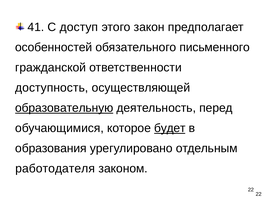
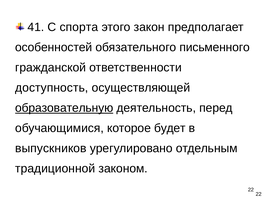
доступ: доступ -> спорта
будет underline: present -> none
образования: образования -> выпускников
работодателя: работодателя -> традиционной
